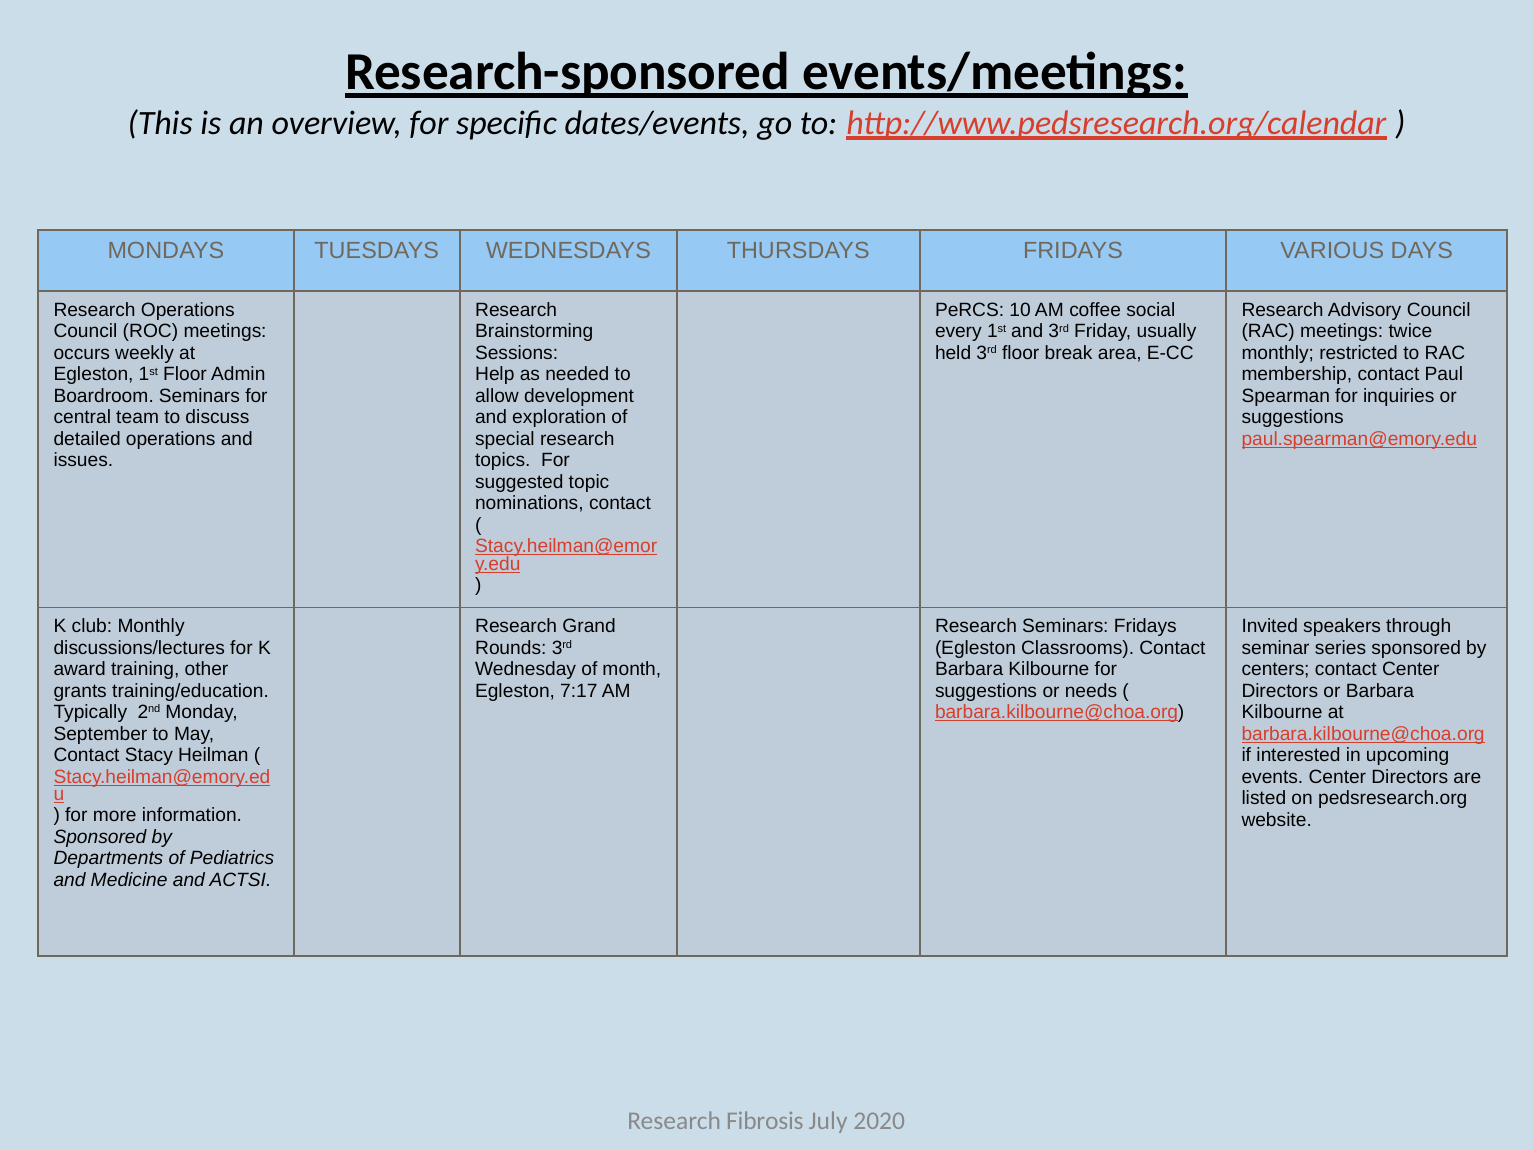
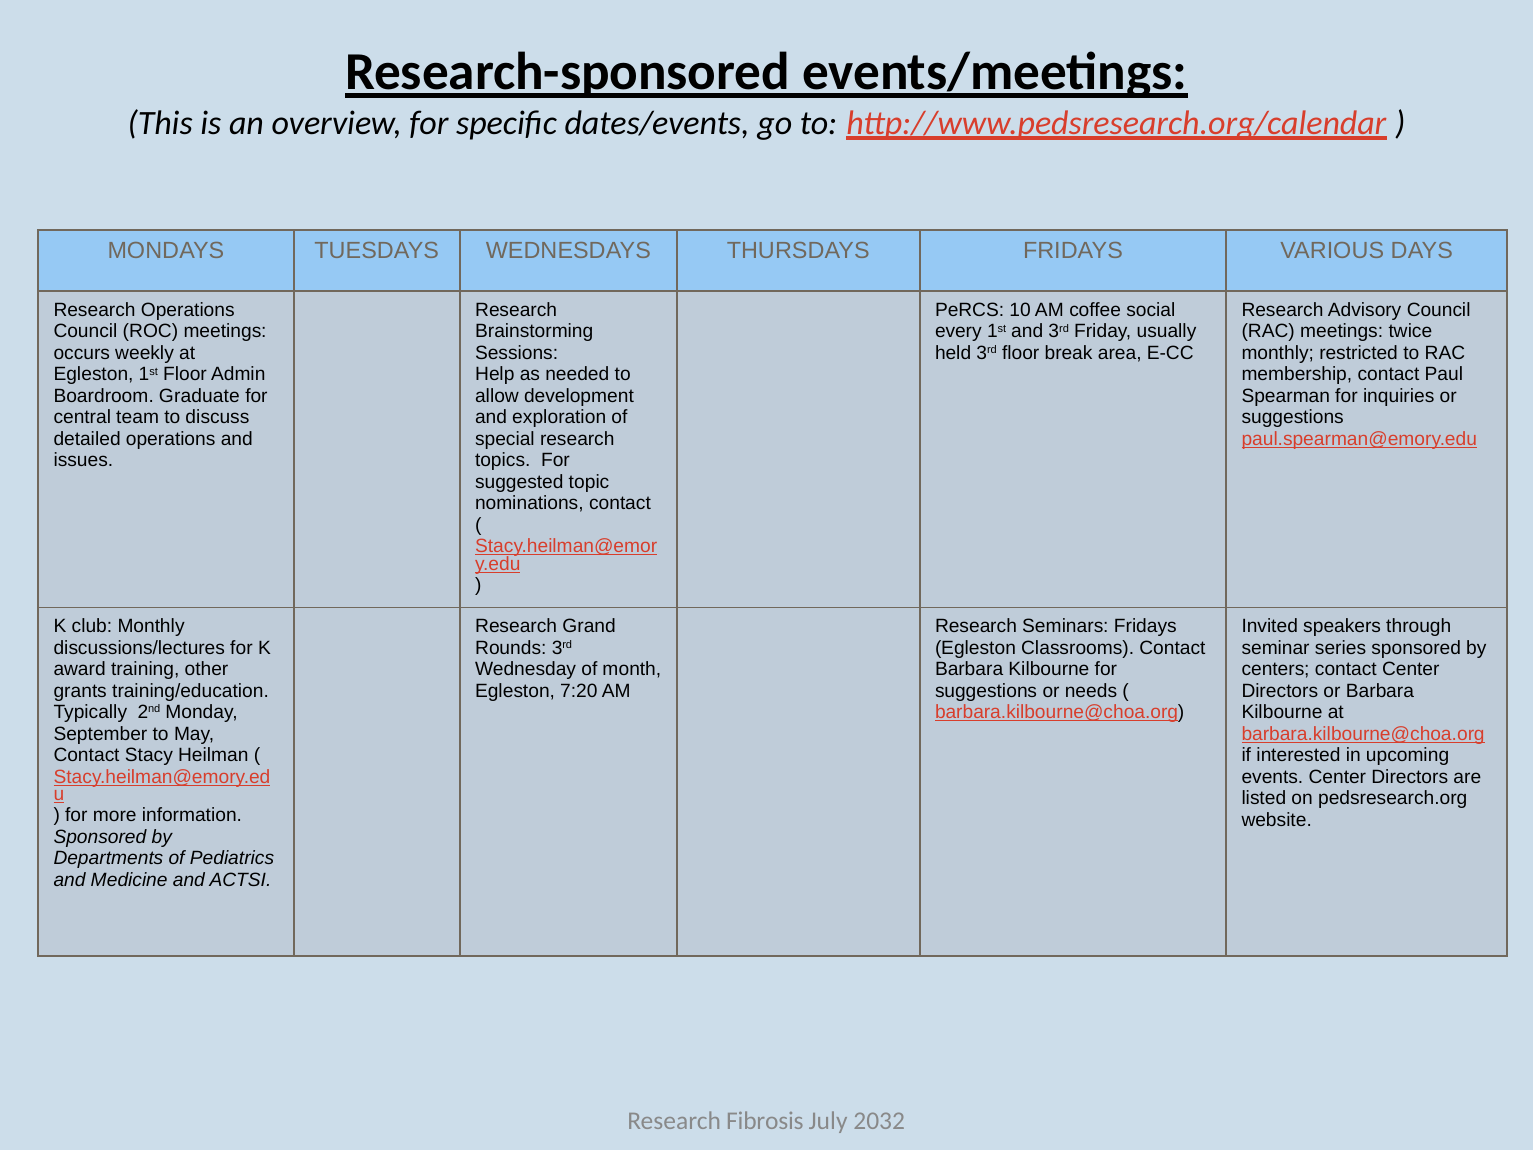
Boardroom Seminars: Seminars -> Graduate
7:17: 7:17 -> 7:20
2020: 2020 -> 2032
